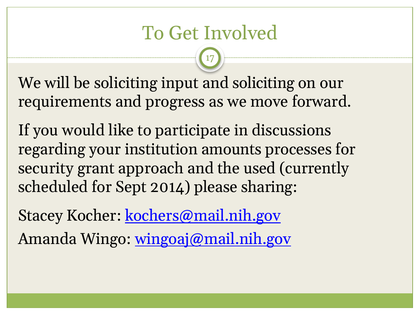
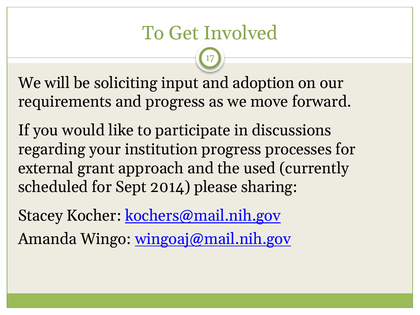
and soliciting: soliciting -> adoption
institution amounts: amounts -> progress
security: security -> external
